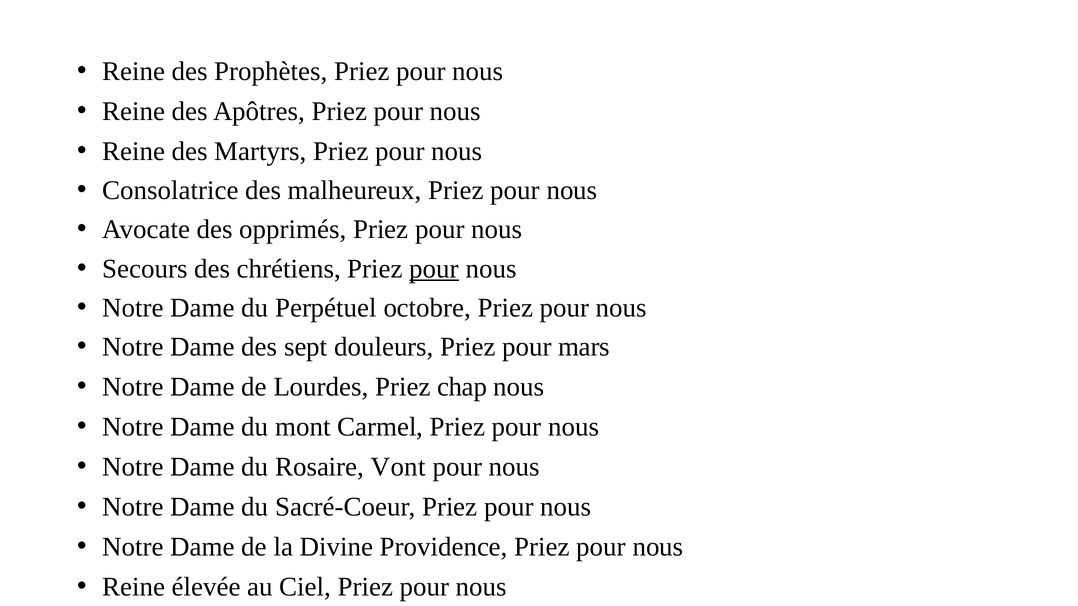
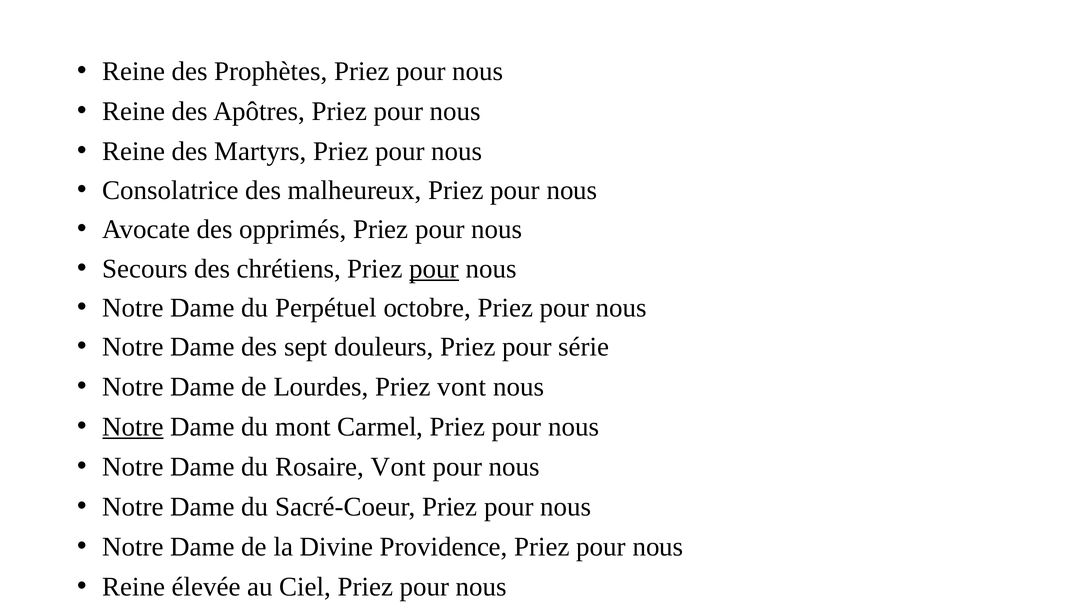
mars: mars -> série
Priez chap: chap -> vont
Notre at (133, 427) underline: none -> present
